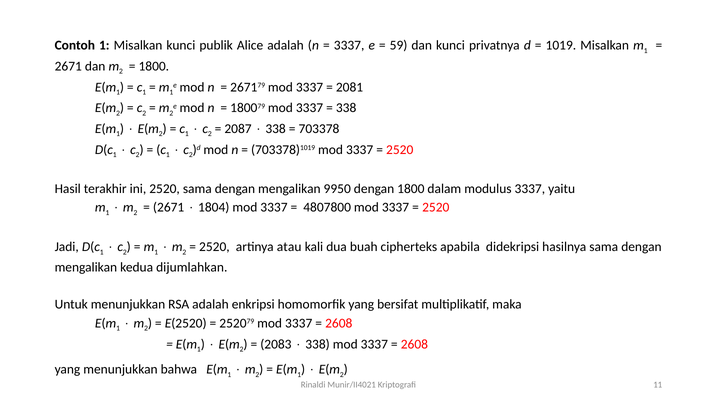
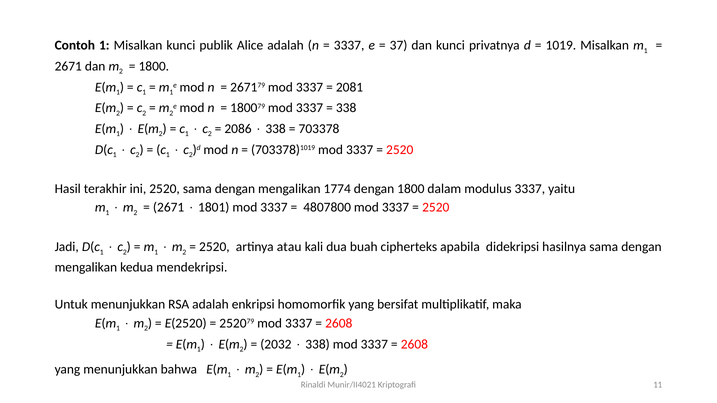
59: 59 -> 37
2087: 2087 -> 2086
9950: 9950 -> 1774
1804: 1804 -> 1801
dijumlahkan: dijumlahkan -> mendekripsi
2083: 2083 -> 2032
